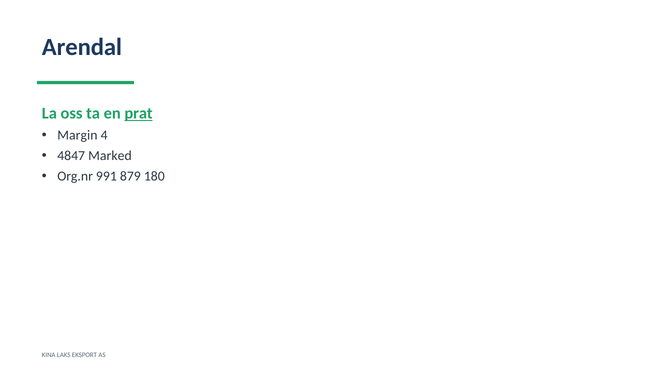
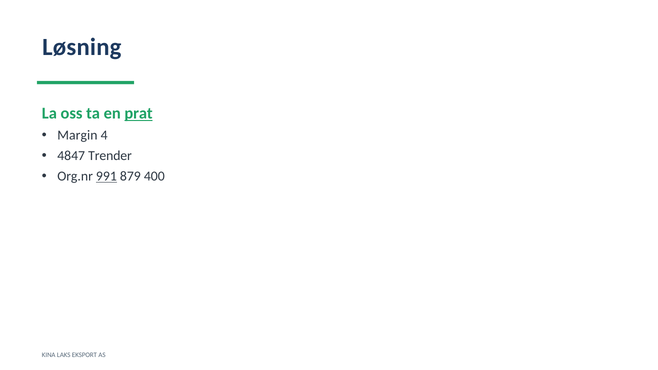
Arendal: Arendal -> Løsning
Marked: Marked -> Trender
991 underline: none -> present
180: 180 -> 400
